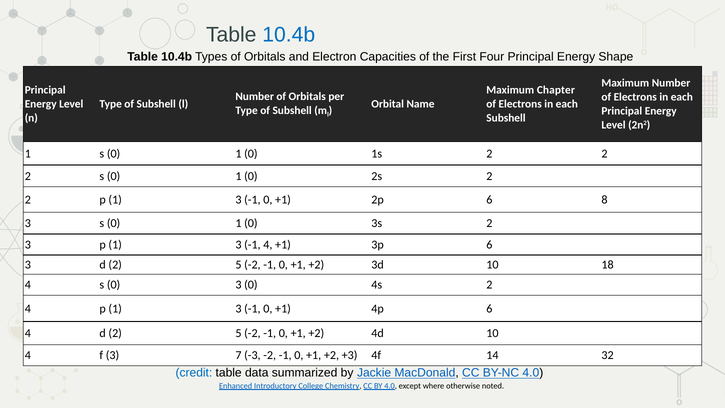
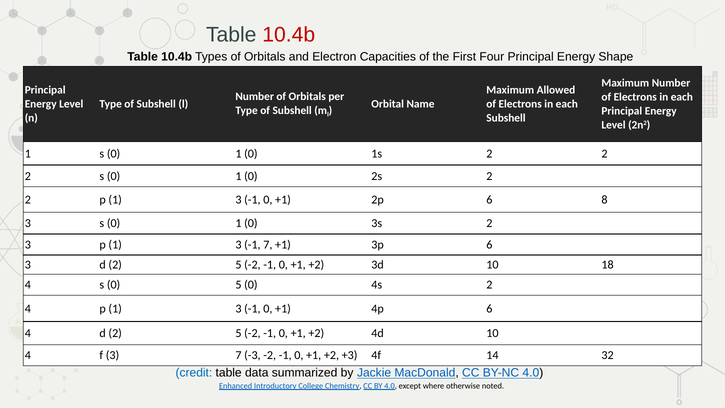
10.4b at (289, 35) colour: blue -> red
Chapter: Chapter -> Allowed
-1 4: 4 -> 7
0 3: 3 -> 5
